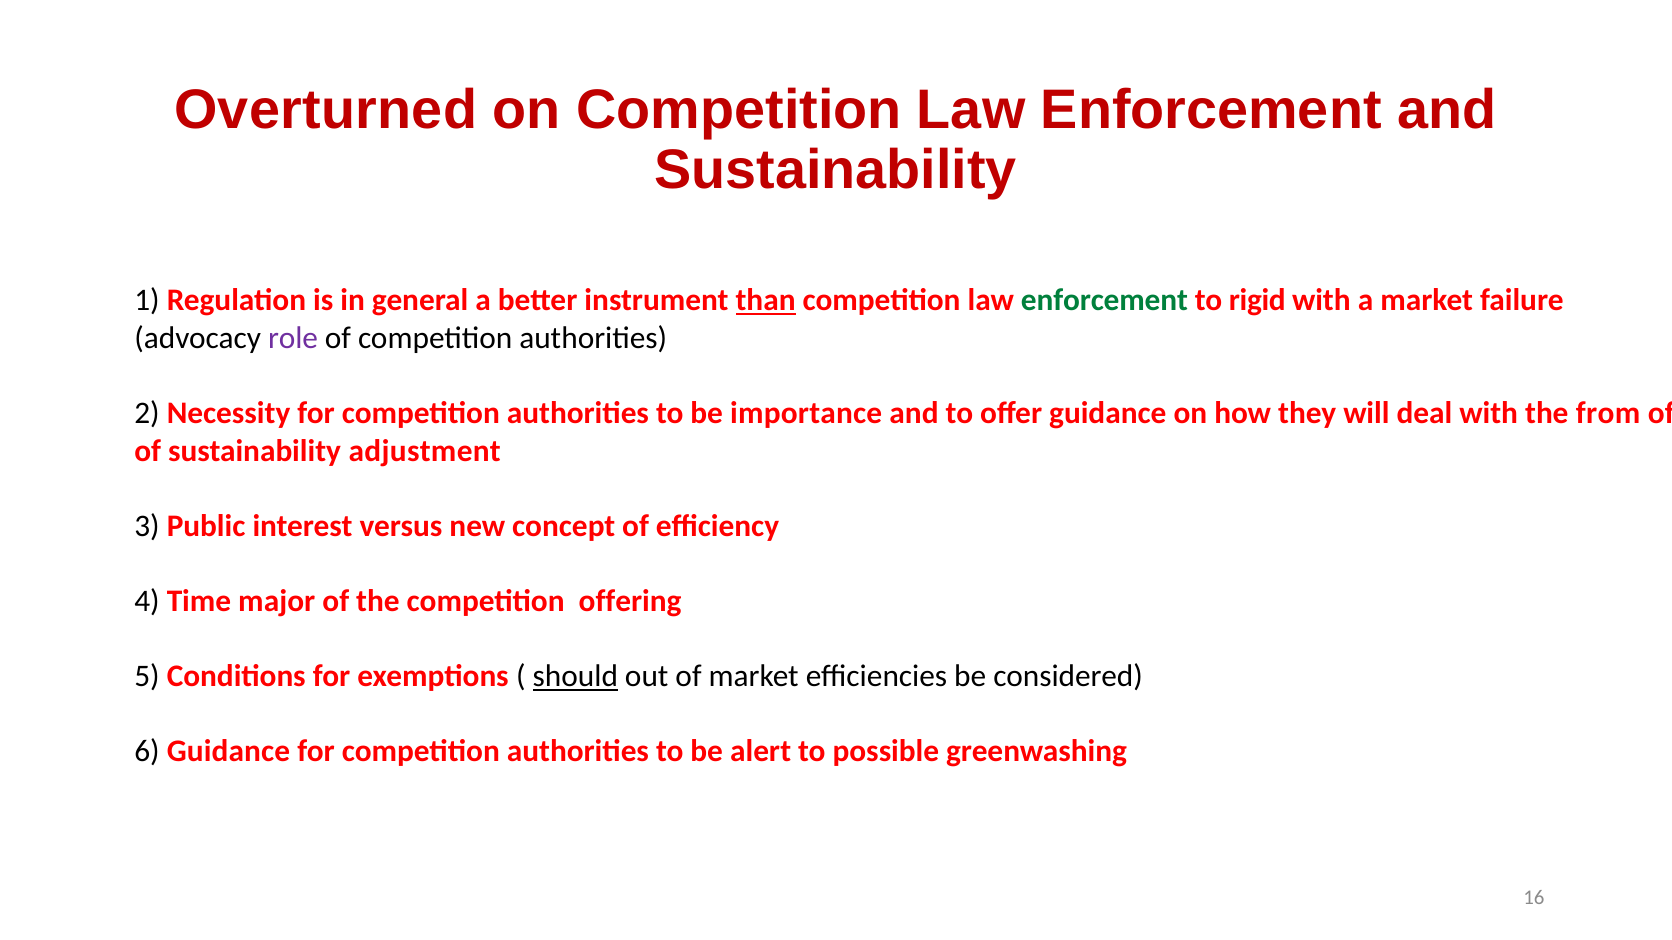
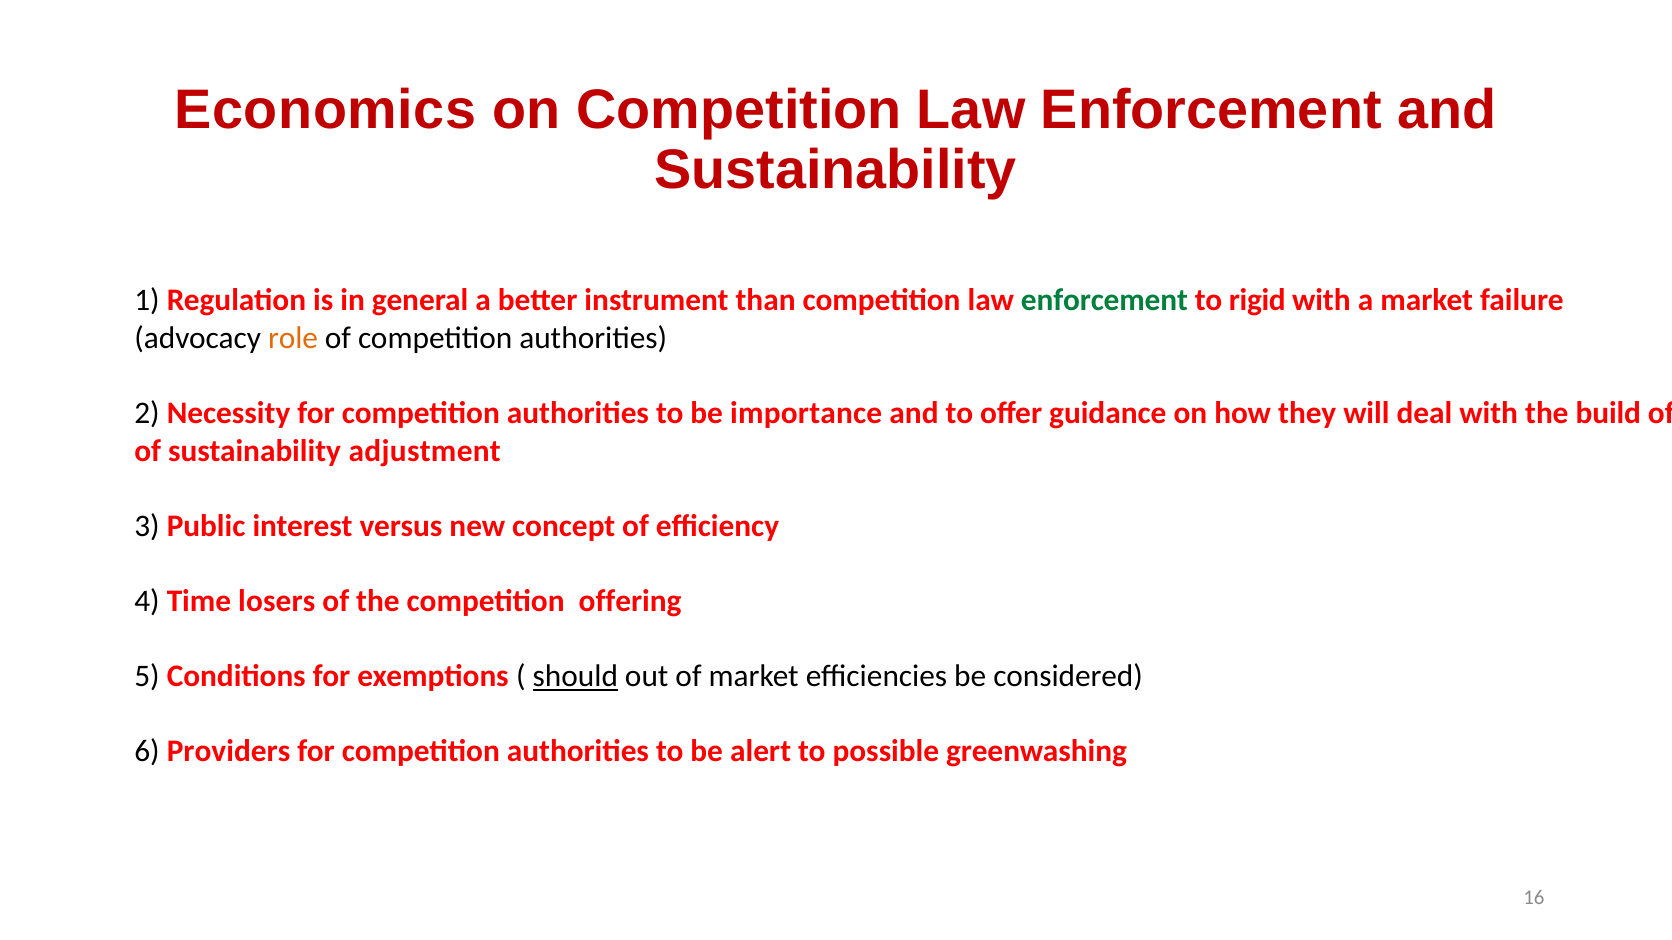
Overturned: Overturned -> Economics
than underline: present -> none
role colour: purple -> orange
from: from -> build
major: major -> losers
6 Guidance: Guidance -> Providers
